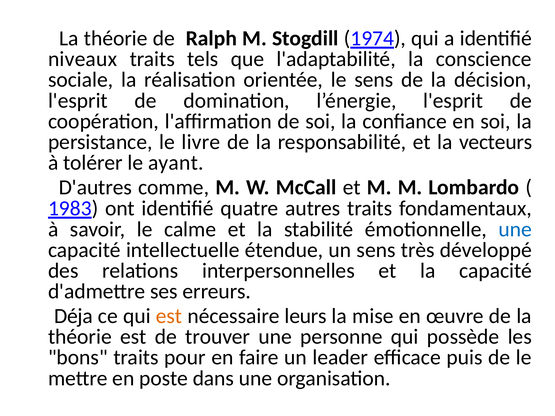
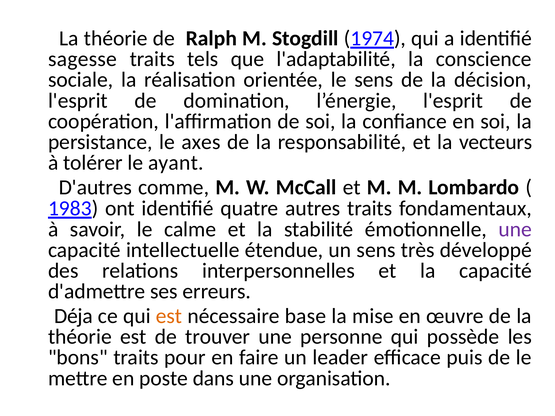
niveaux: niveaux -> sagesse
livre: livre -> axes
une at (515, 229) colour: blue -> purple
leurs: leurs -> base
